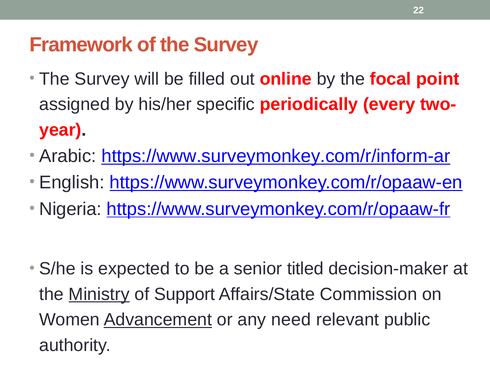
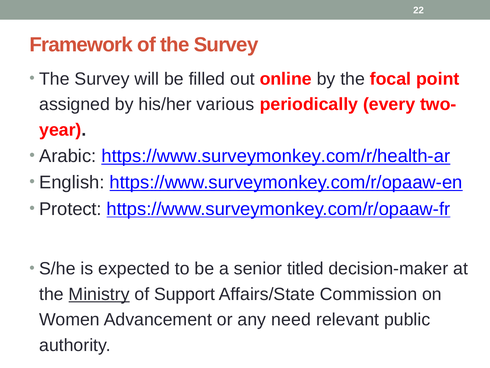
specific: specific -> various
https://www.surveymonkey.com/r/inform-ar: https://www.surveymonkey.com/r/inform-ar -> https://www.surveymonkey.com/r/health-ar
Nigeria: Nigeria -> Protect
Advancement underline: present -> none
